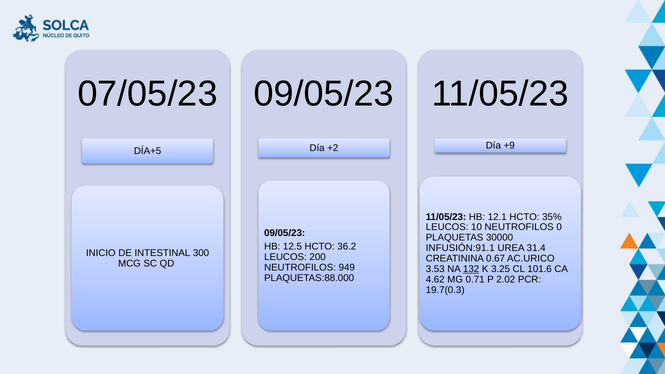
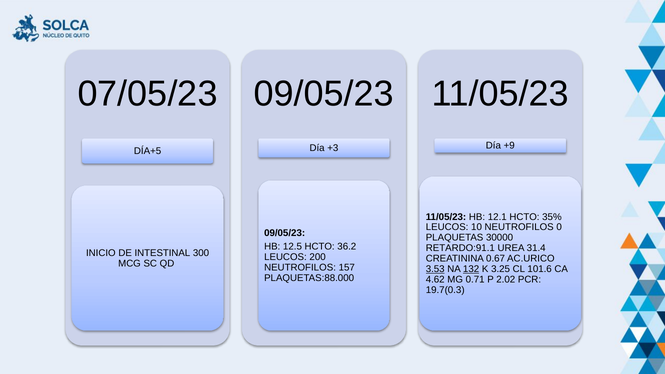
+2: +2 -> +3
INFUSIÓN:91.1: INFUSIÓN:91.1 -> RETARDO:91.1
949: 949 -> 157
3.53 underline: none -> present
